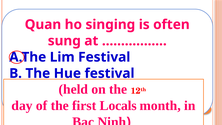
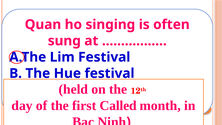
Locals: Locals -> Called
